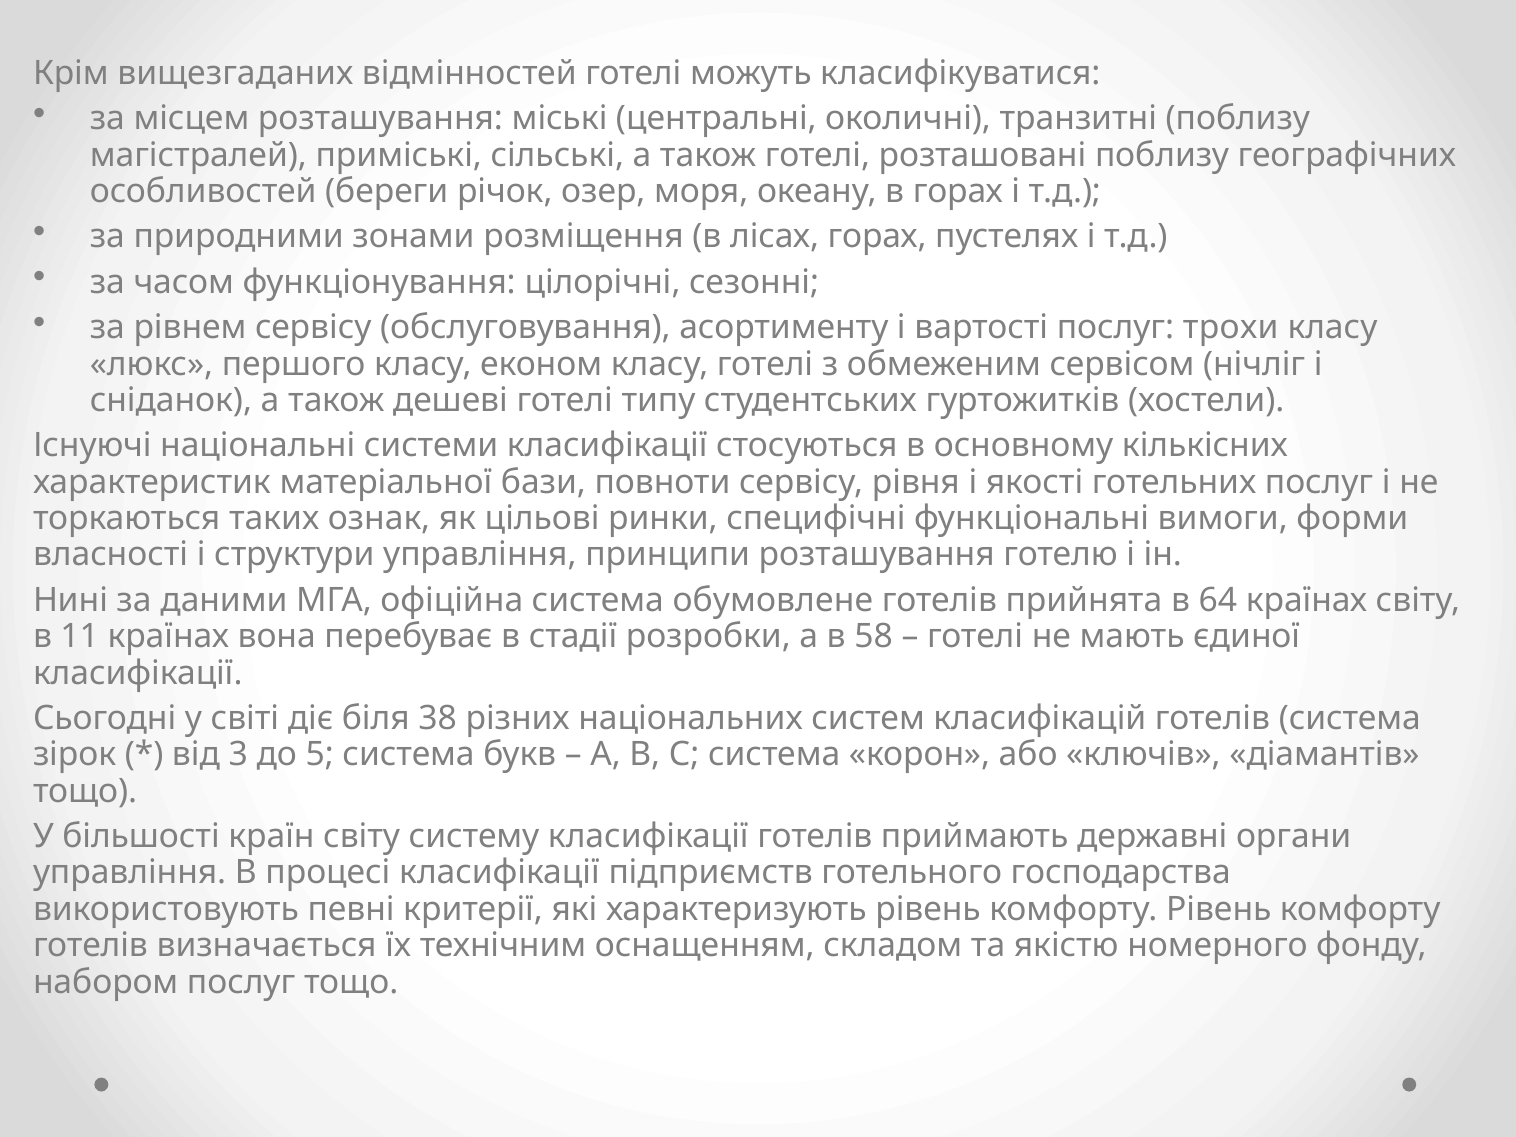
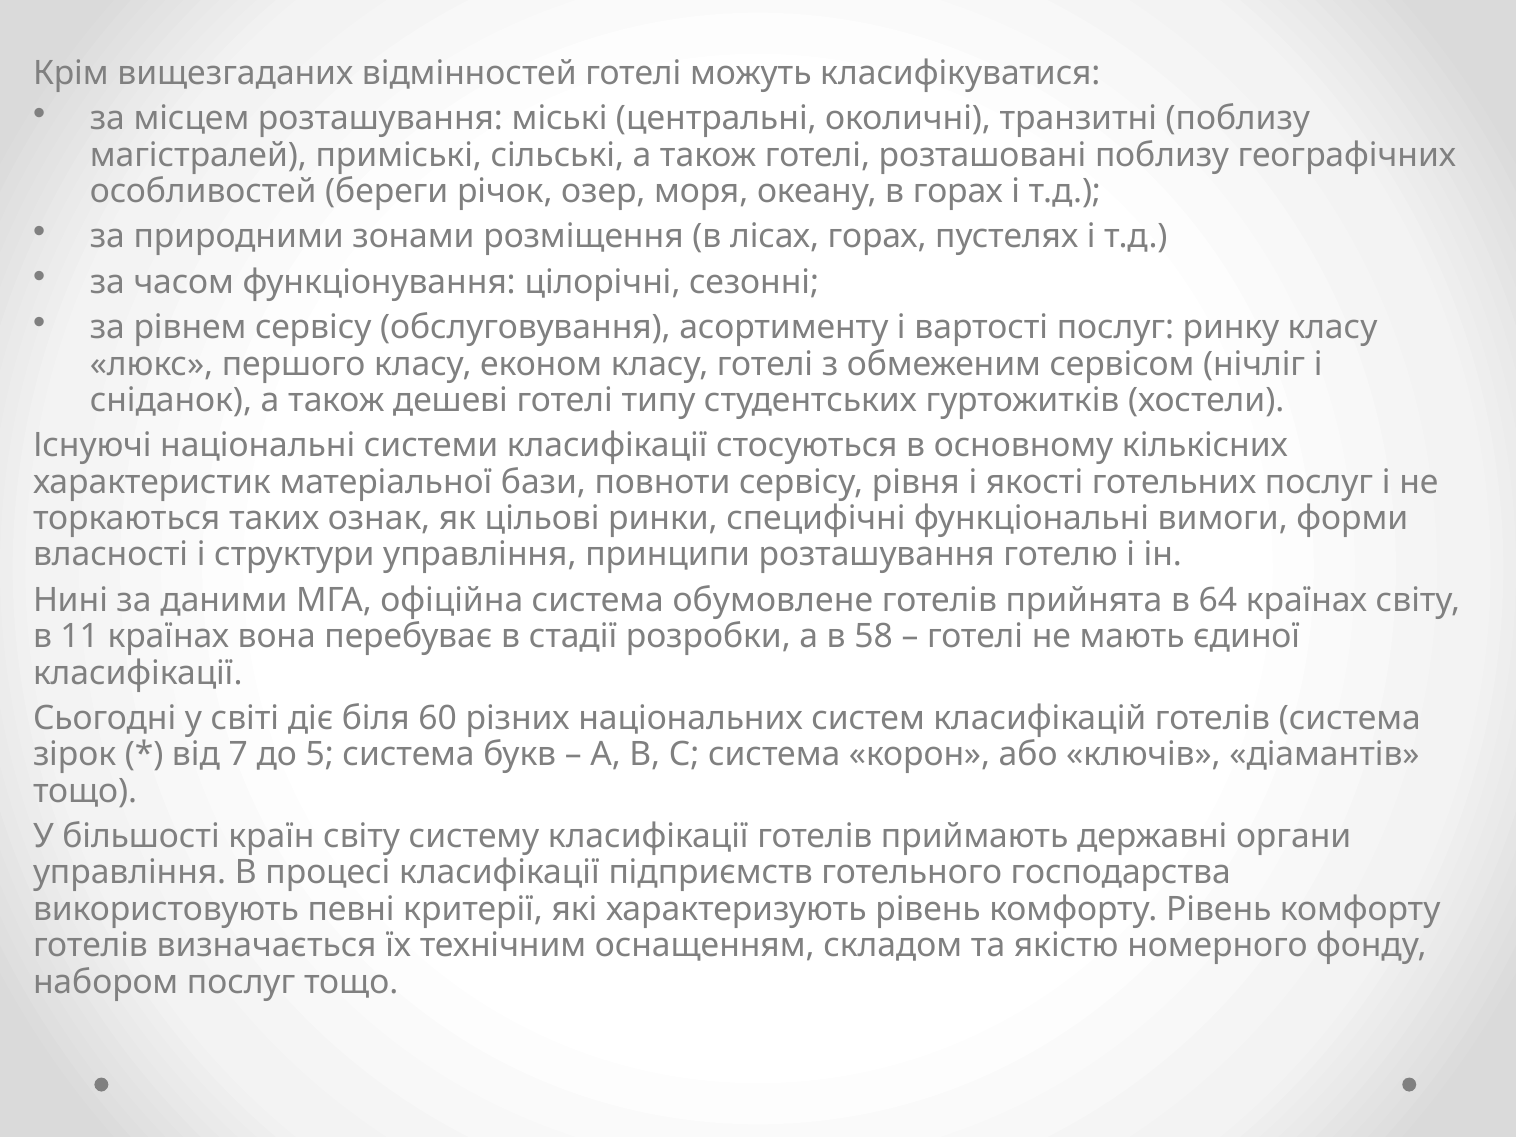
трохи: трохи -> ринку
38: 38 -> 60
3: 3 -> 7
